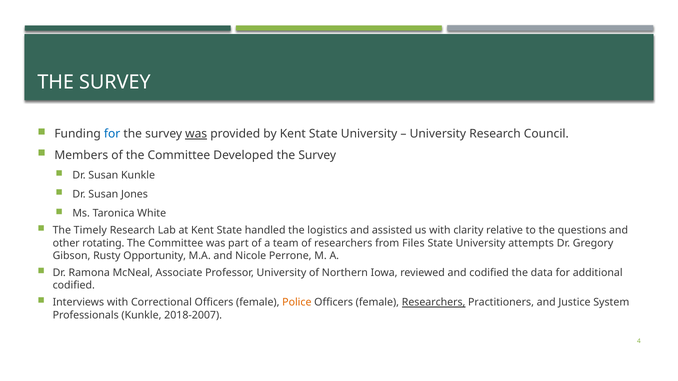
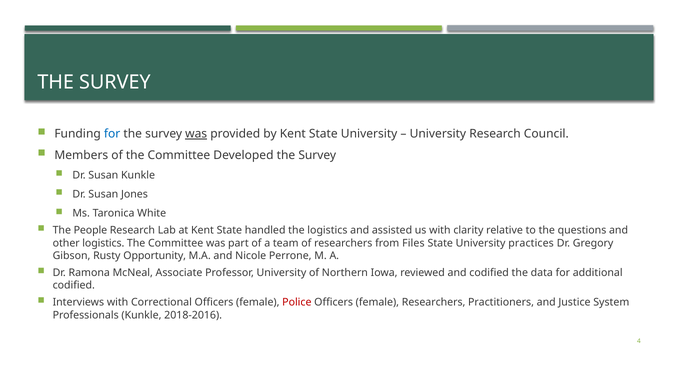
Timely: Timely -> People
other rotating: rotating -> logistics
attempts: attempts -> practices
Police colour: orange -> red
Researchers at (434, 303) underline: present -> none
2018-2007: 2018-2007 -> 2018-2016
